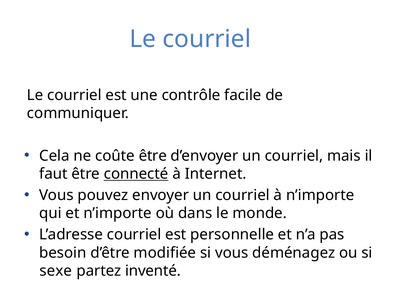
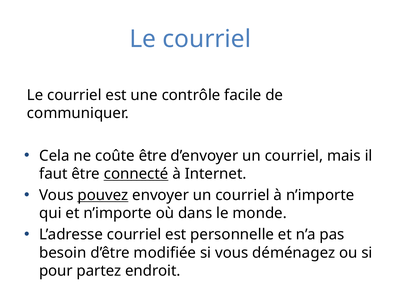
pouvez underline: none -> present
sexe: sexe -> pour
inventé: inventé -> endroit
